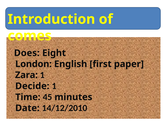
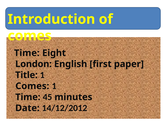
Does at (27, 53): Does -> Time
Zara: Zara -> Title
Decide at (32, 86): Decide -> Comes
14/12/2010: 14/12/2010 -> 14/12/2012
